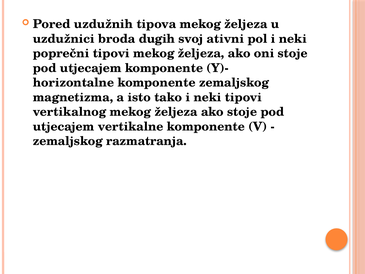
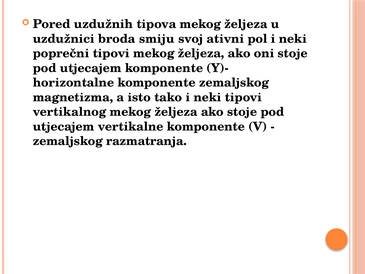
dugih: dugih -> smiju
